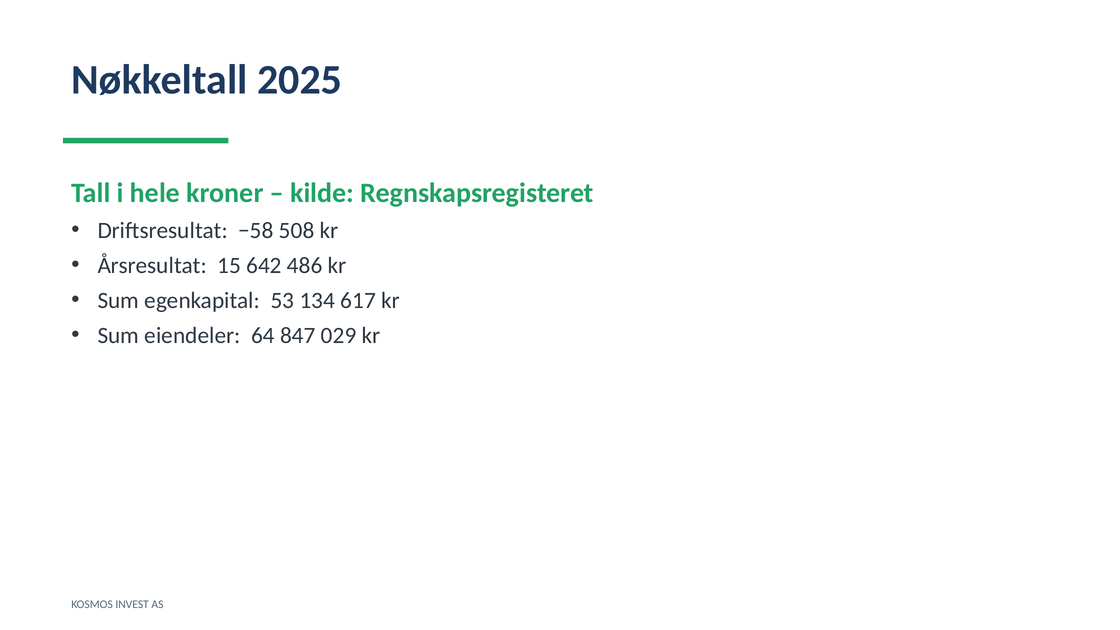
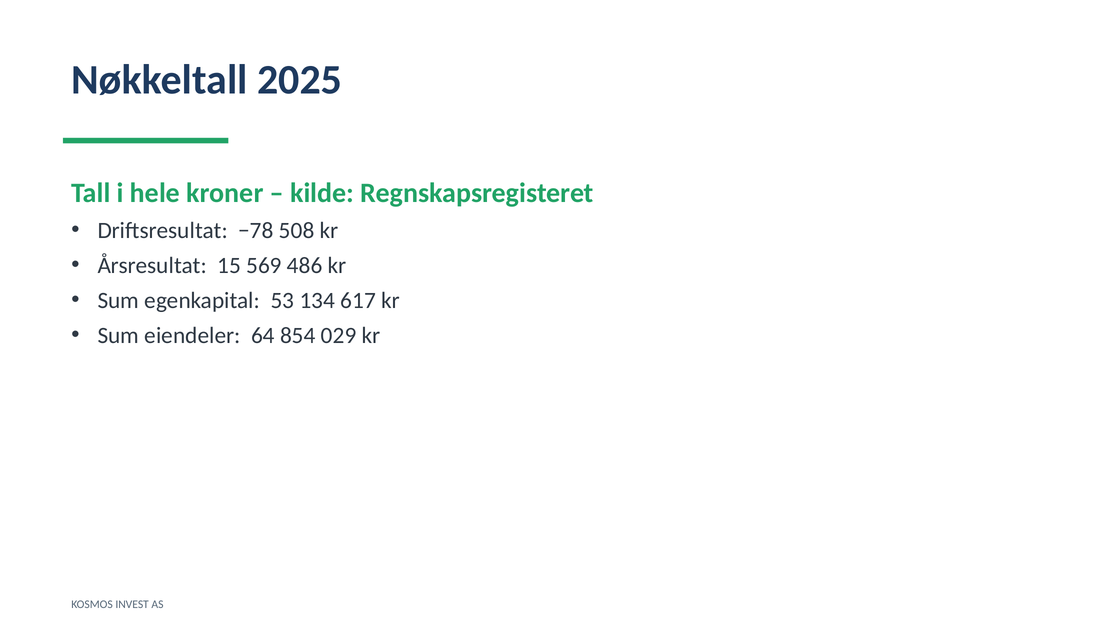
−58: −58 -> −78
642: 642 -> 569
847: 847 -> 854
